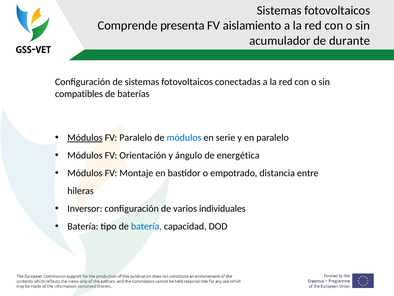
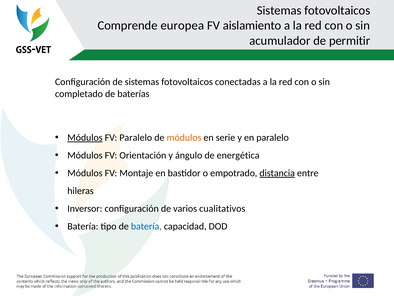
presenta: presenta -> europea
durante: durante -> permitir
compatibles: compatibles -> completado
módulos at (184, 137) colour: blue -> orange
distancia underline: none -> present
individuales: individuales -> cualitativos
